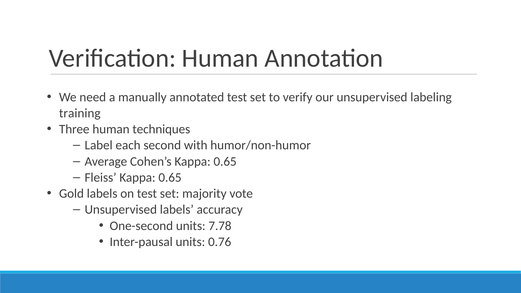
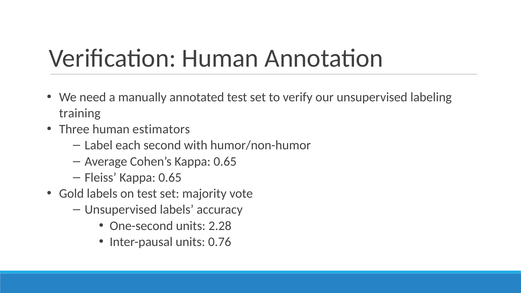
techniques: techniques -> estimators
7.78: 7.78 -> 2.28
